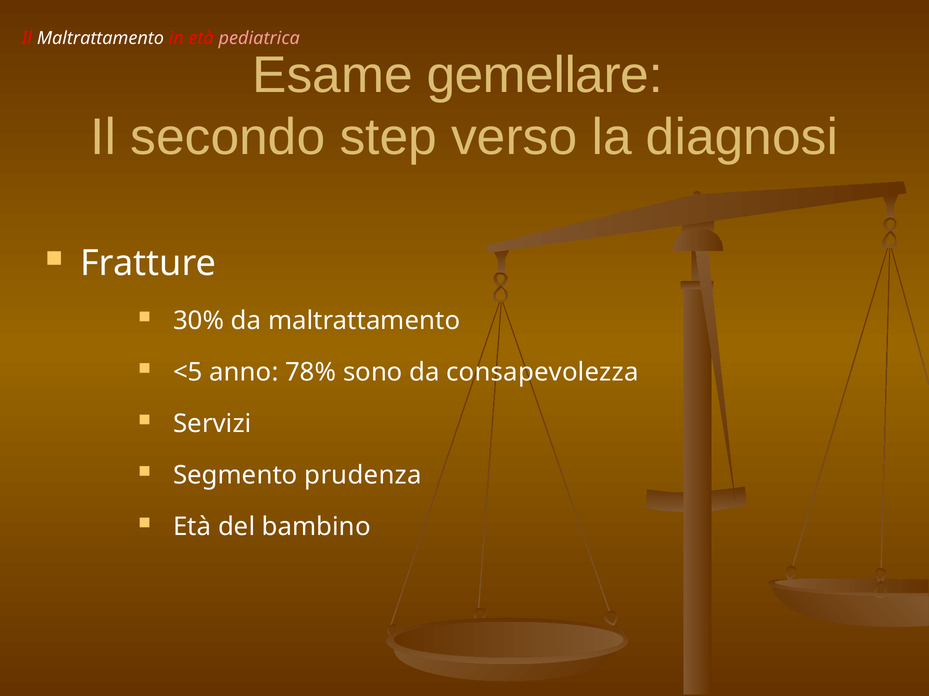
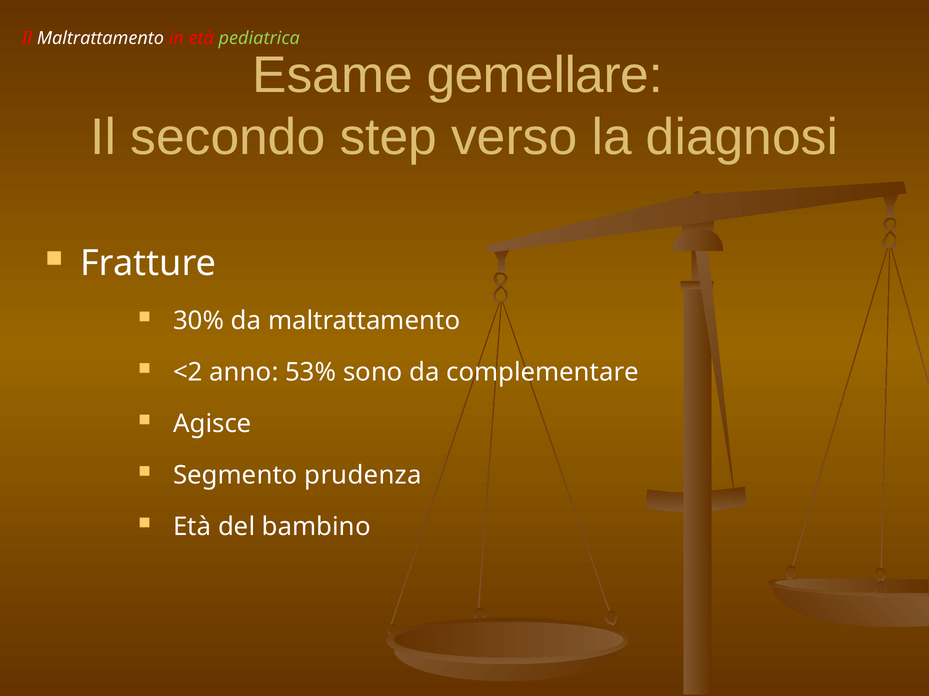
pediatrica colour: pink -> light green
<5: <5 -> <2
78%: 78% -> 53%
consapevolezza: consapevolezza -> complementare
Servizi: Servizi -> Agisce
